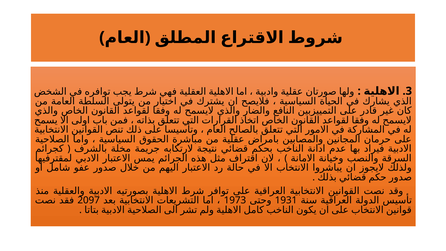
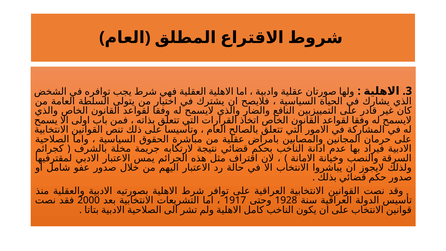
2097: 2097 -> 2000
1973: 1973 -> 1917
1931: 1931 -> 1928
